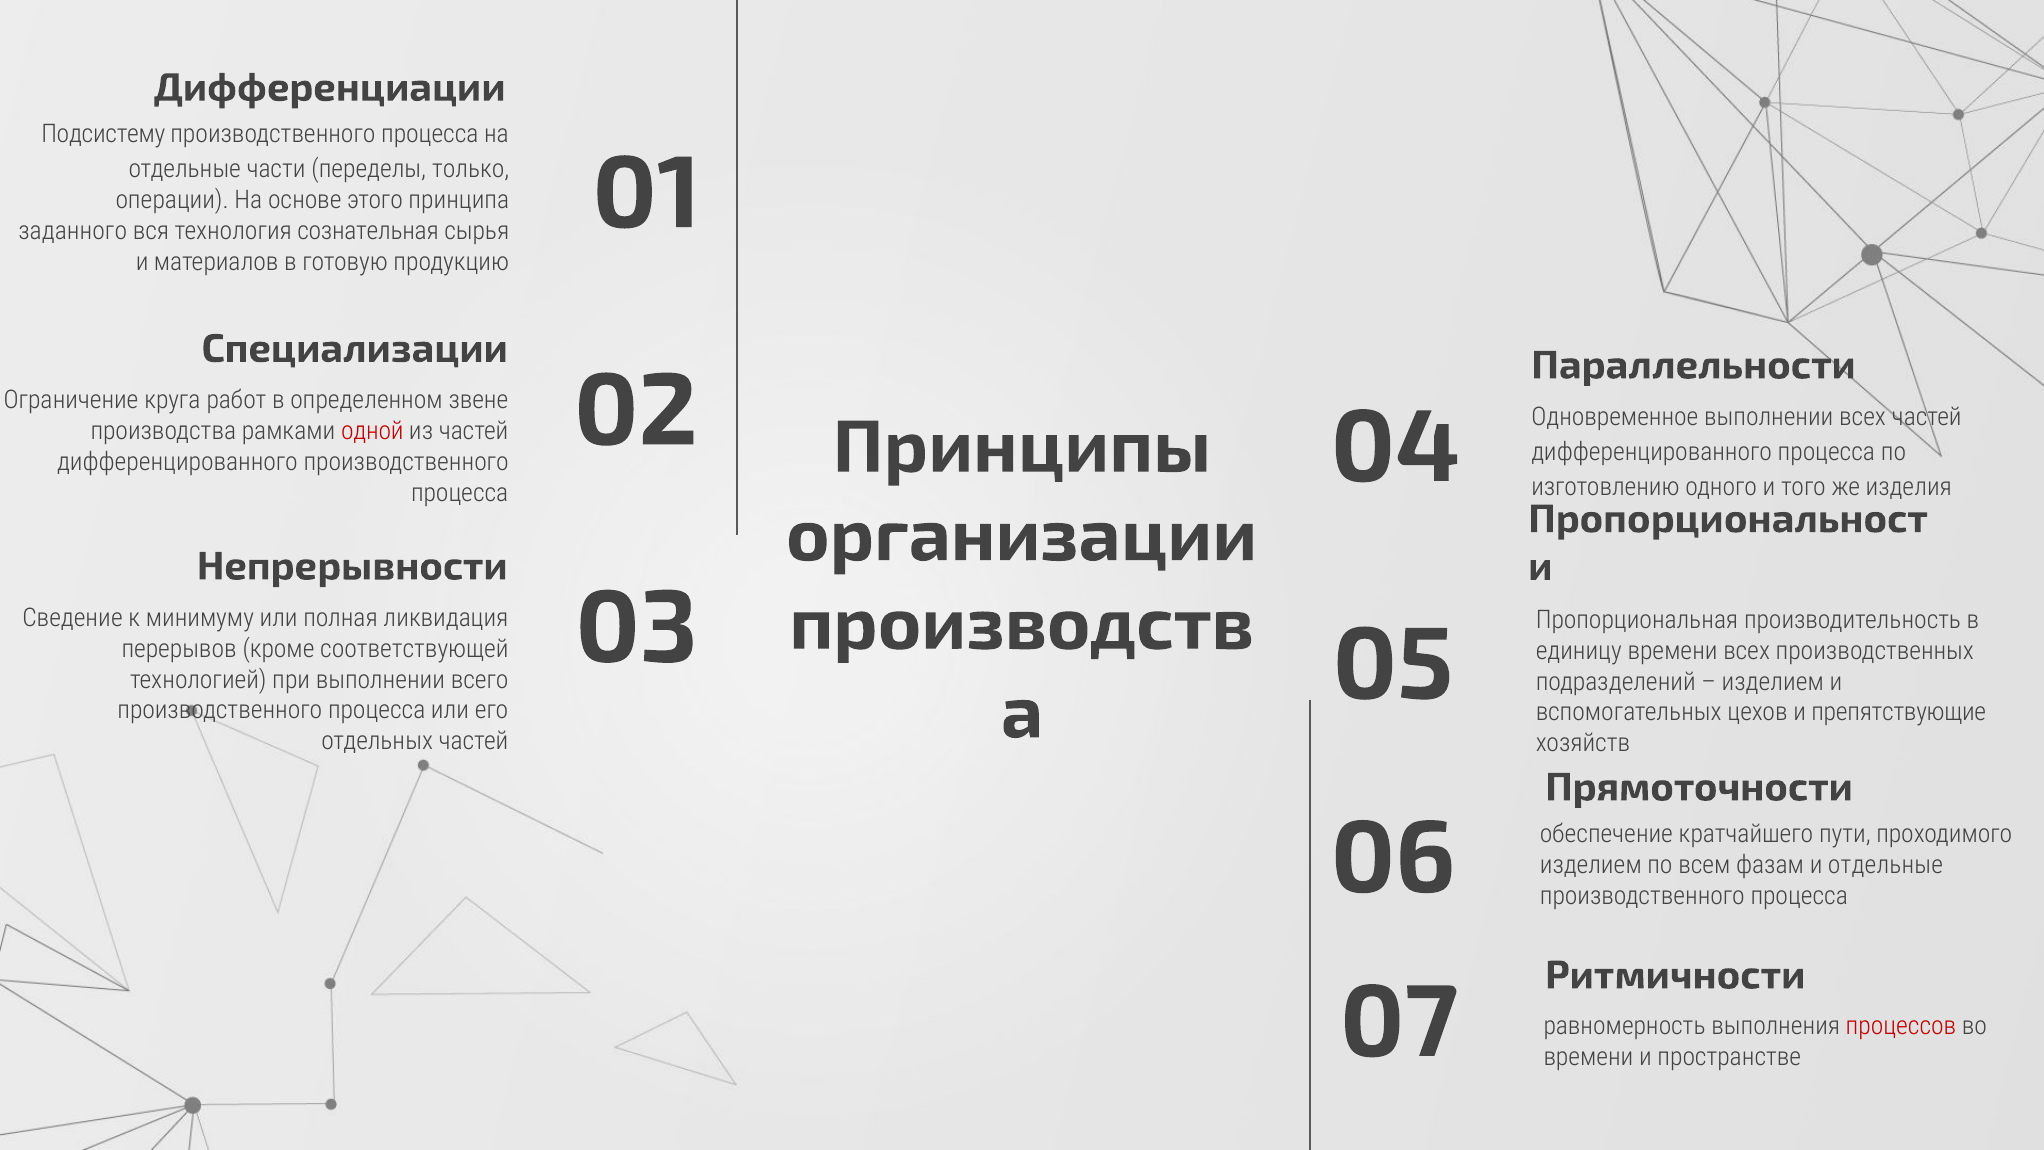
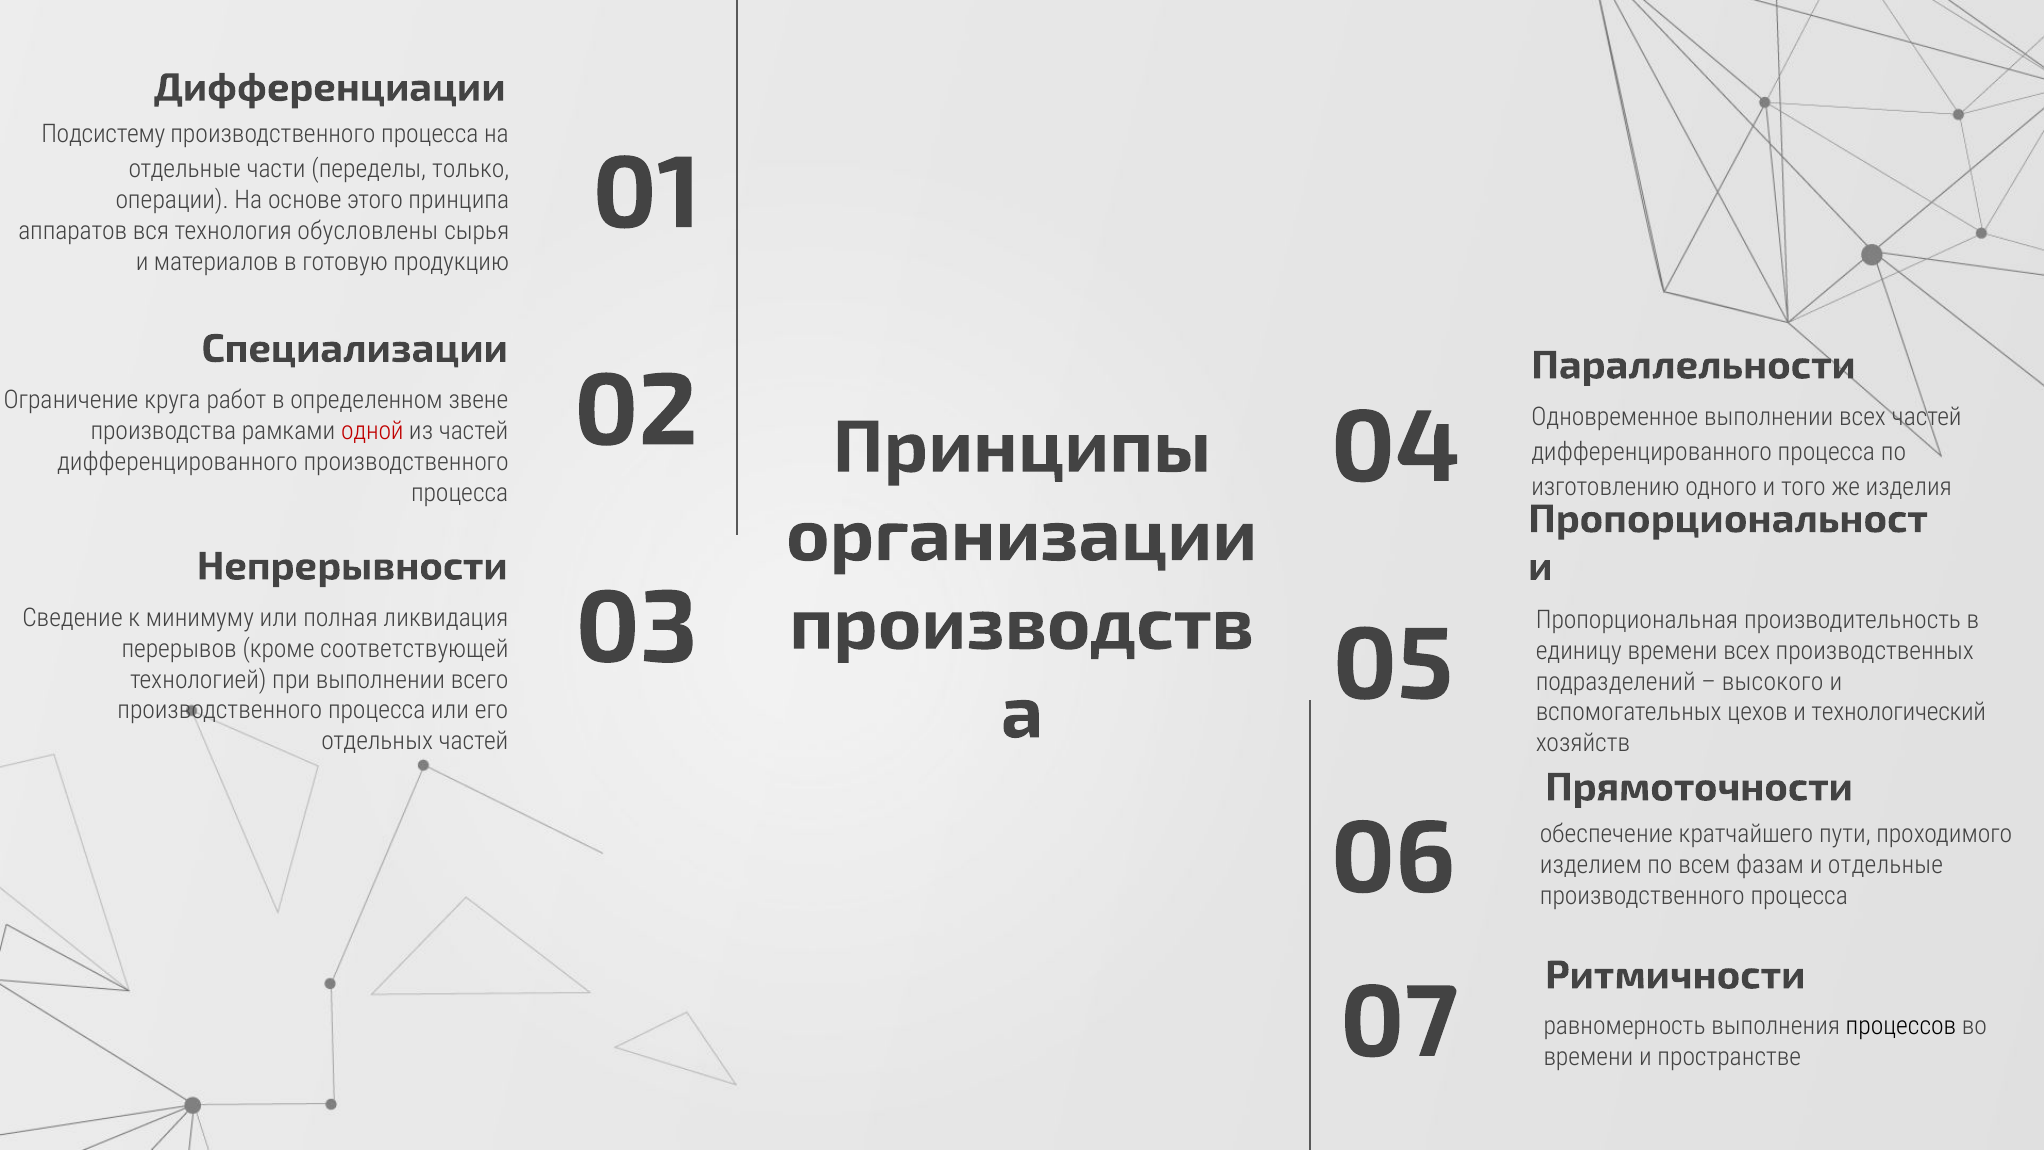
заданного: заданного -> аппаратов
сознательная: сознательная -> обусловлены
изделием at (1773, 681): изделием -> высокого
препятствующие: препятствующие -> технологический
процессов colour: red -> black
